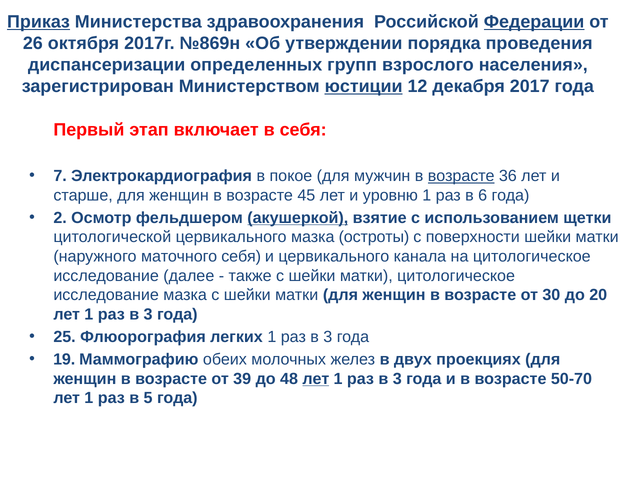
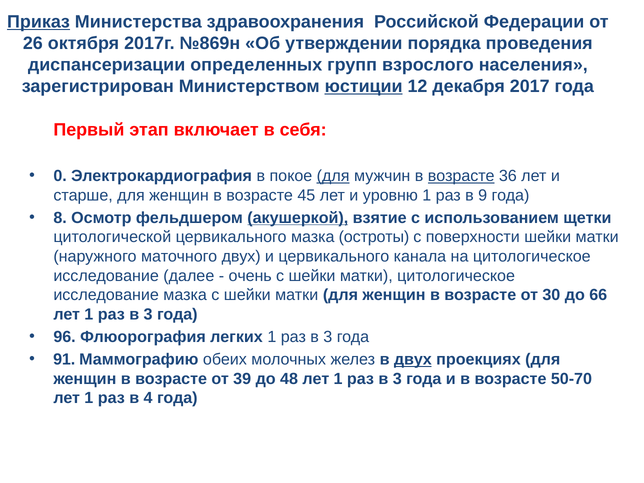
Федерации underline: present -> none
7: 7 -> 0
для at (333, 176) underline: none -> present
6: 6 -> 9
2: 2 -> 8
маточного себя: себя -> двух
также: также -> очень
20: 20 -> 66
25: 25 -> 96
19: 19 -> 91
двух at (413, 360) underline: none -> present
лет at (316, 379) underline: present -> none
5: 5 -> 4
